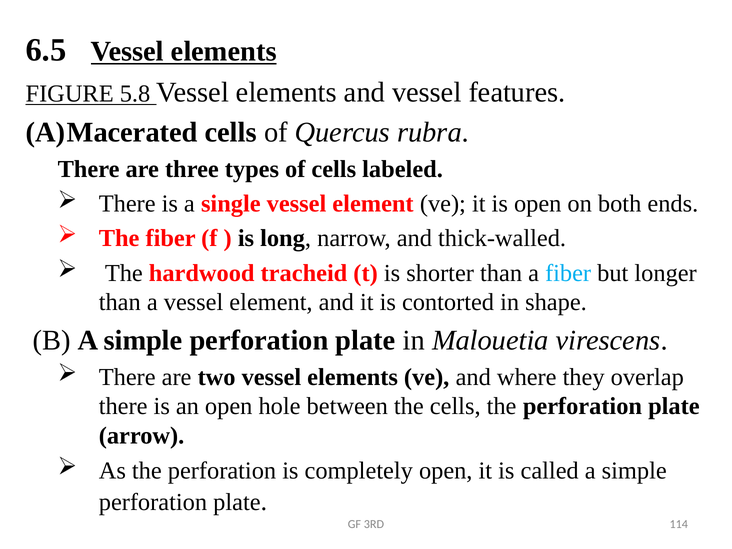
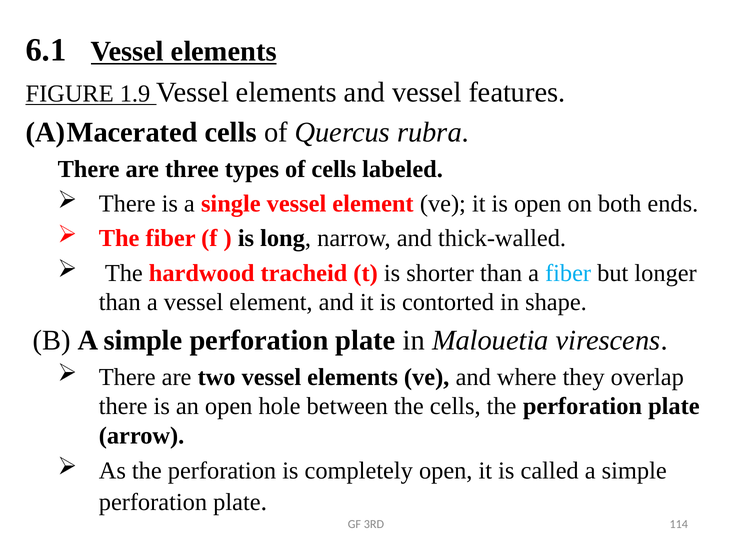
6.5: 6.5 -> 6.1
5.8: 5.8 -> 1.9
